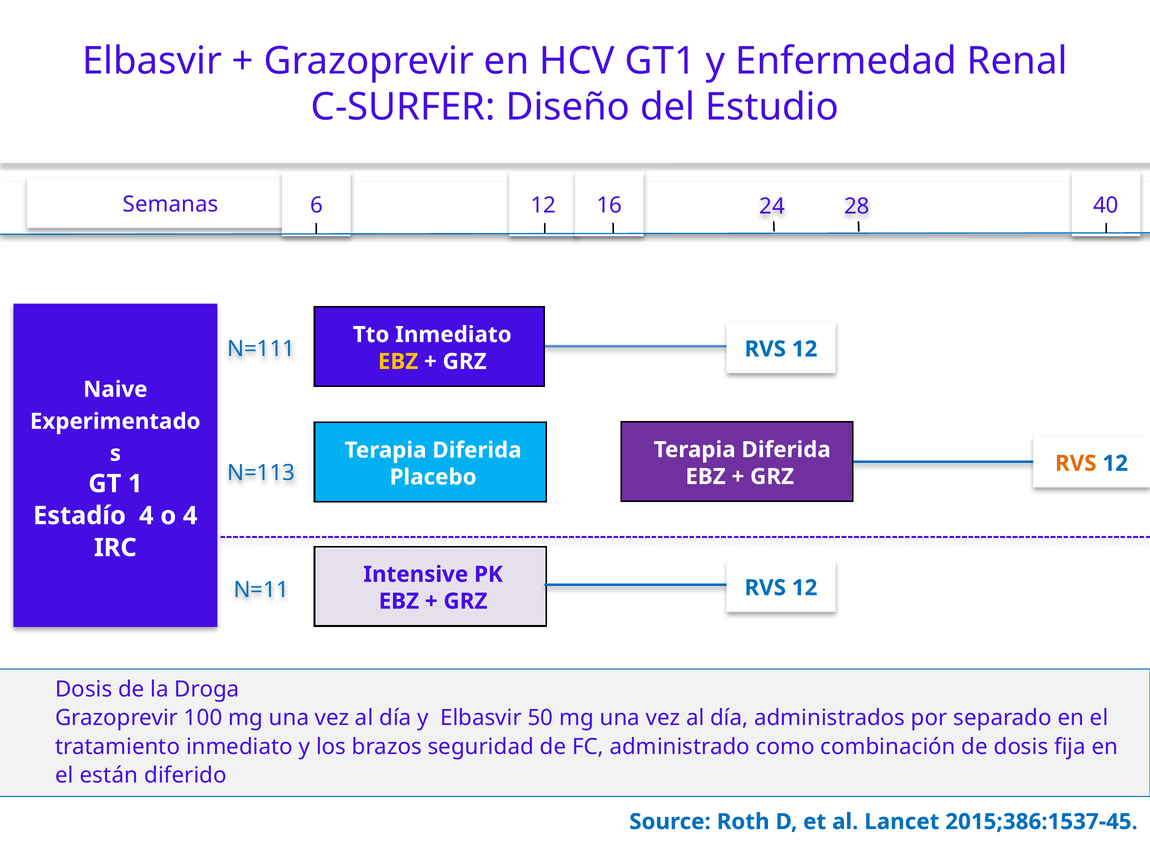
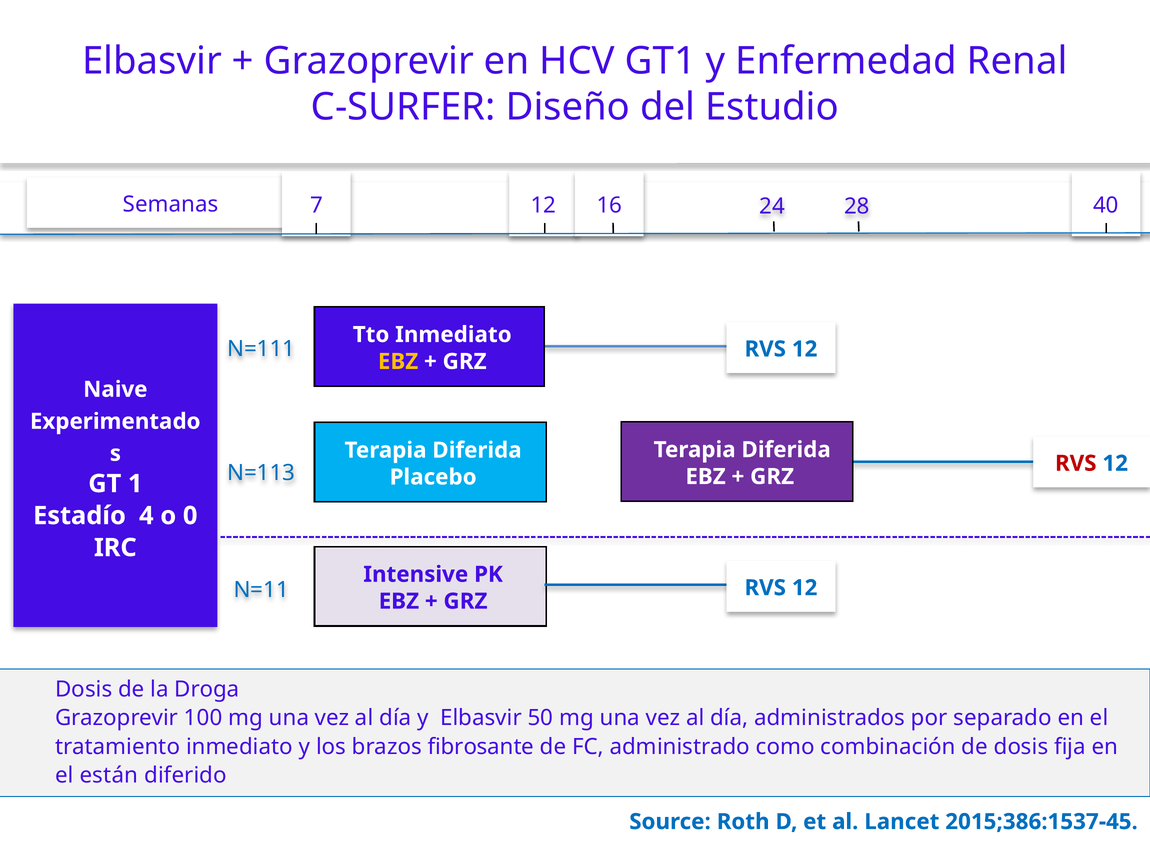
6: 6 -> 7
RVS at (1076, 463) colour: orange -> red
o 4: 4 -> 0
seguridad: seguridad -> fibrosante
